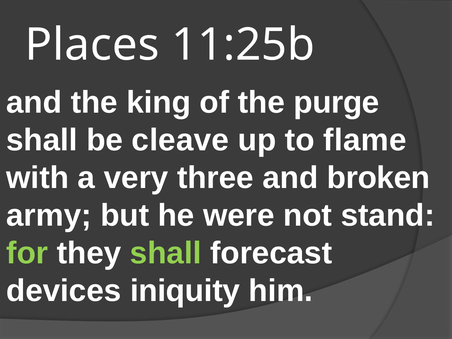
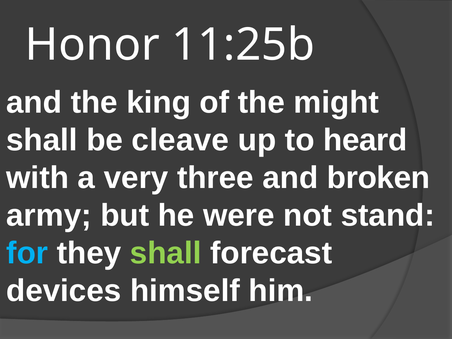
Places: Places -> Honor
purge: purge -> might
flame: flame -> heard
for colour: light green -> light blue
iniquity: iniquity -> himself
